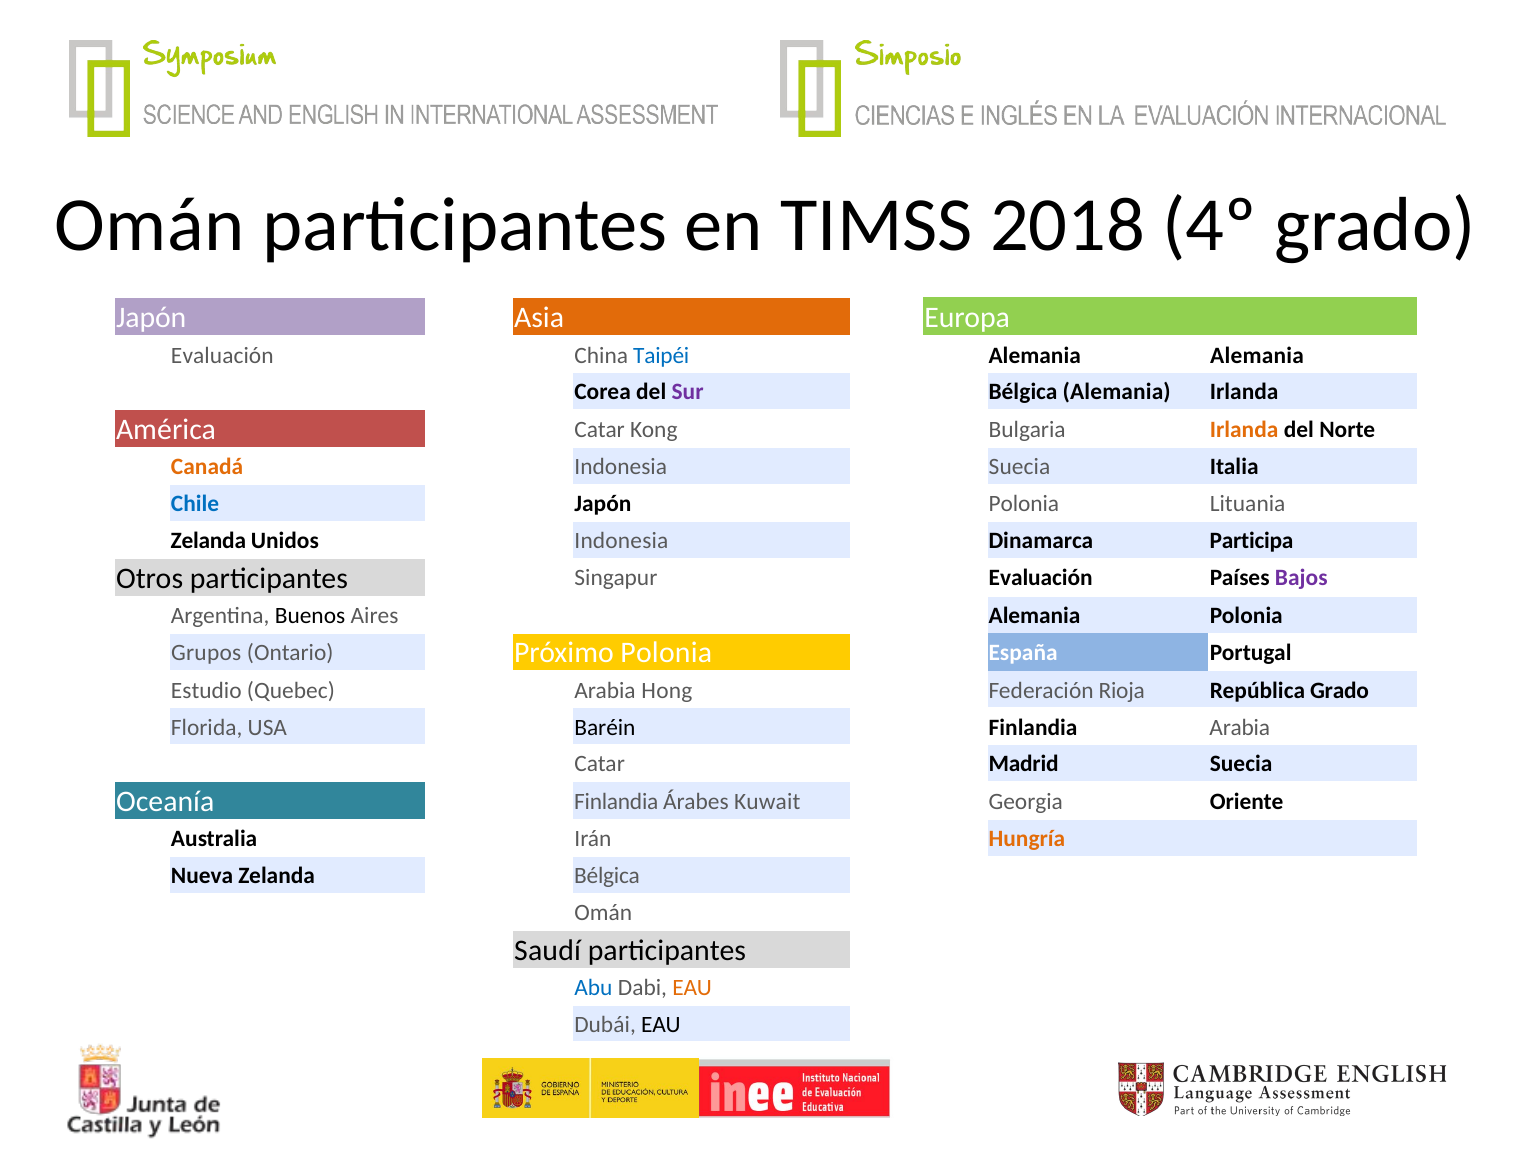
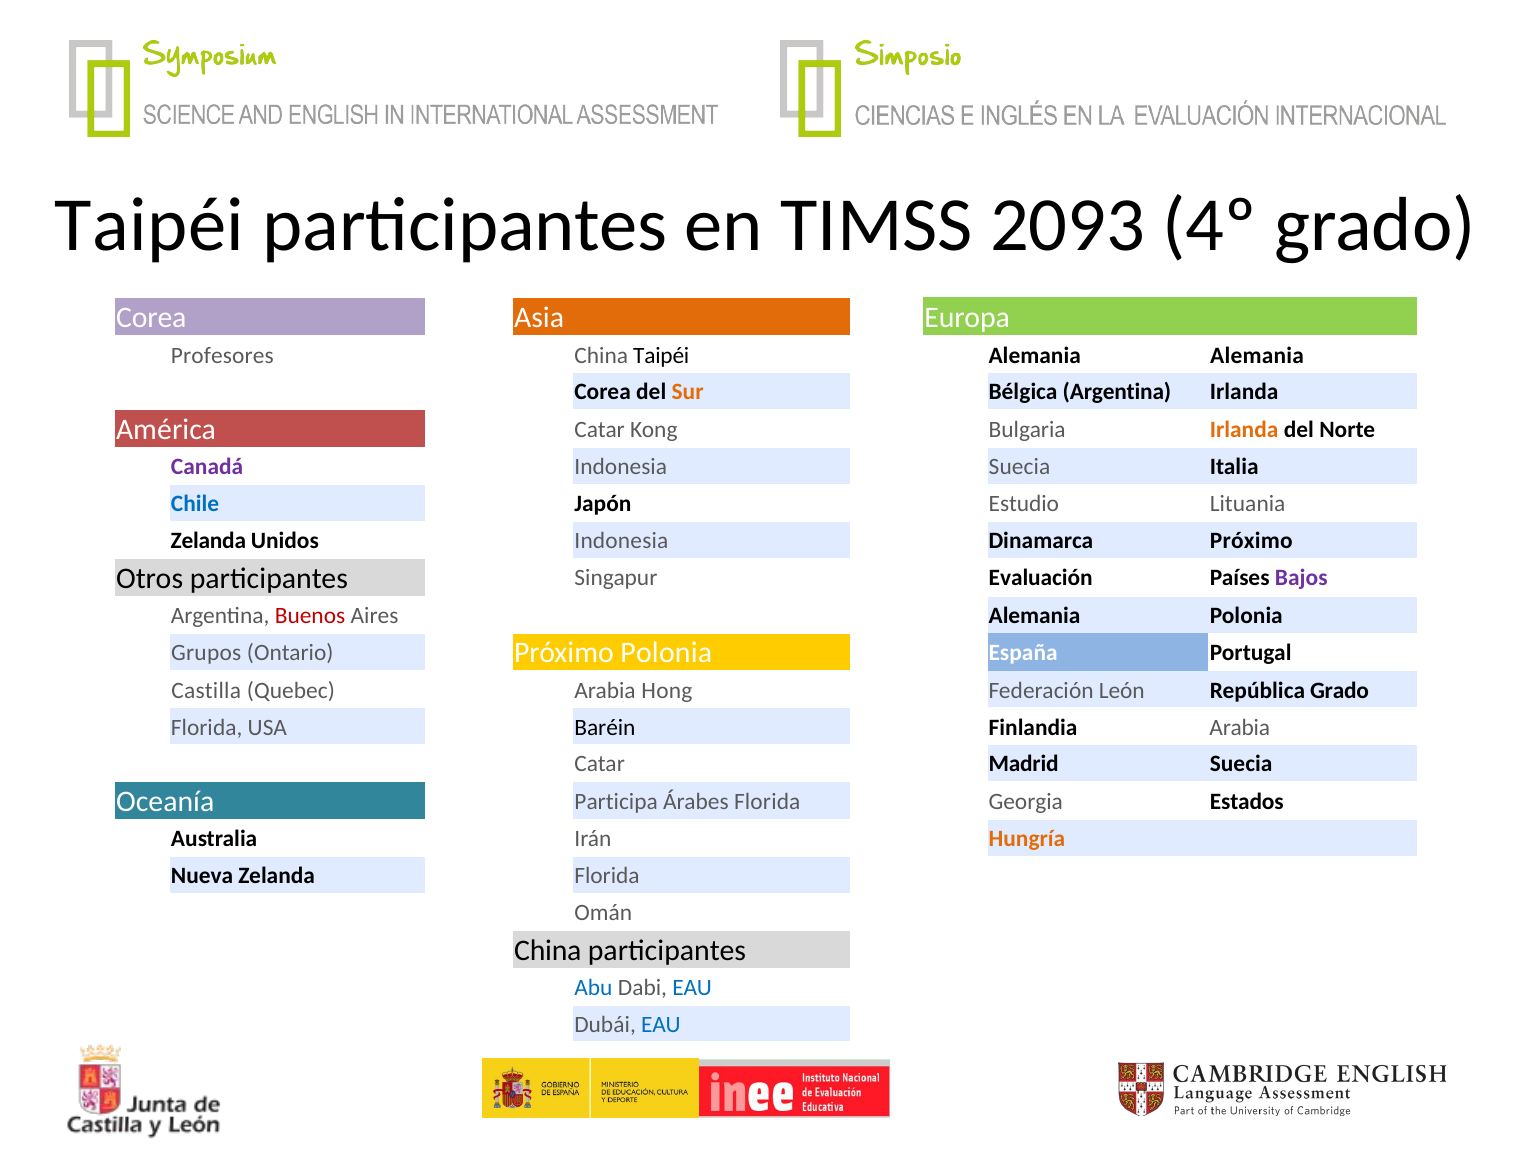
Omán at (150, 225): Omán -> Taipéi
2018: 2018 -> 2093
Japón at (151, 318): Japón -> Corea
Evaluación at (222, 355): Evaluación -> Profesores
Taipéi at (661, 355) colour: blue -> black
Sur colour: purple -> orange
Bélgica Alemania: Alemania -> Argentina
Canadá colour: orange -> purple
Japón Polonia: Polonia -> Estudio
Dinamarca Participa: Participa -> Próximo
Buenos colour: black -> red
Estudio: Estudio -> Castilla
Rioja: Rioja -> León
Oceanía Finlandia: Finlandia -> Participa
Árabes Kuwait: Kuwait -> Florida
Oriente: Oriente -> Estados
Zelanda Bélgica: Bélgica -> Florida
Saudí at (548, 950): Saudí -> China
EAU at (692, 988) colour: orange -> blue
EAU at (661, 1025) colour: black -> blue
